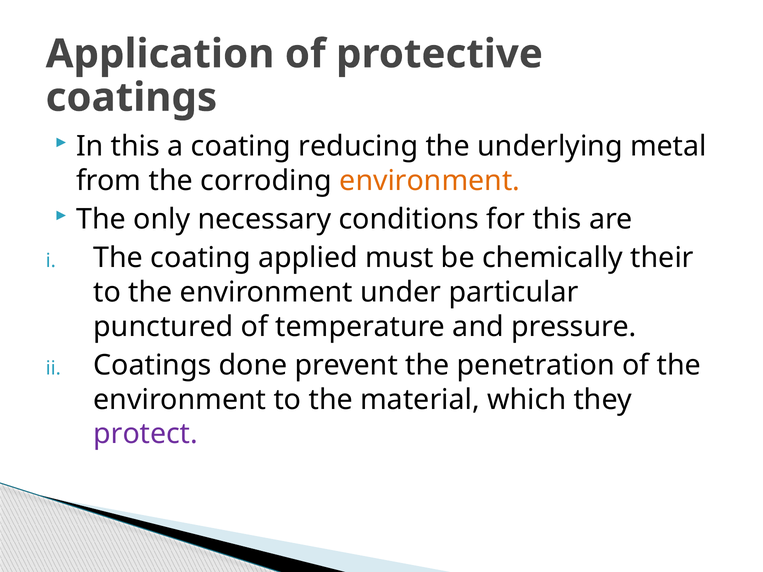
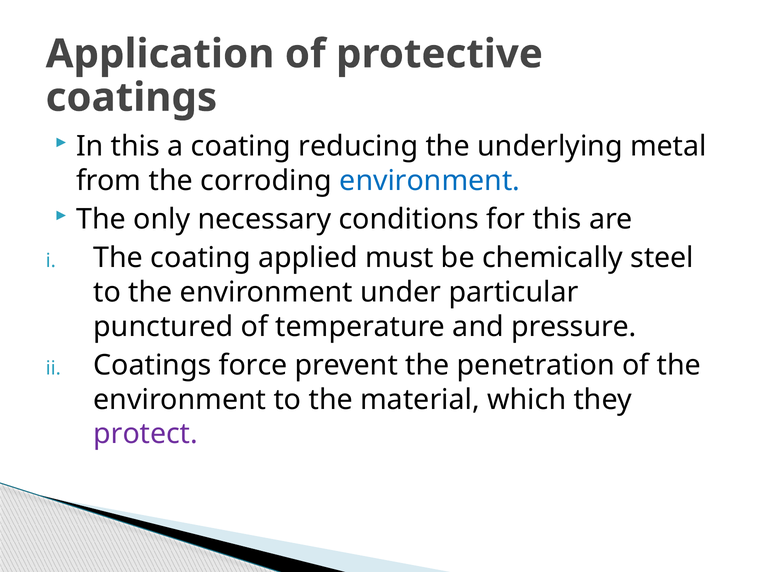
environment at (430, 181) colour: orange -> blue
their: their -> steel
done: done -> force
